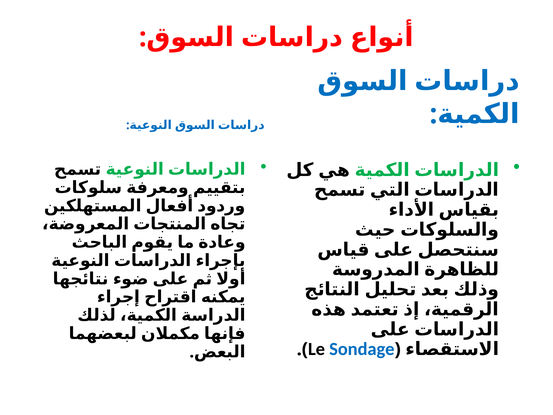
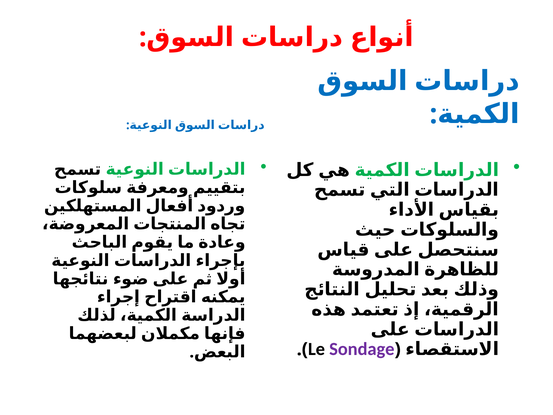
Sondage colour: blue -> purple
